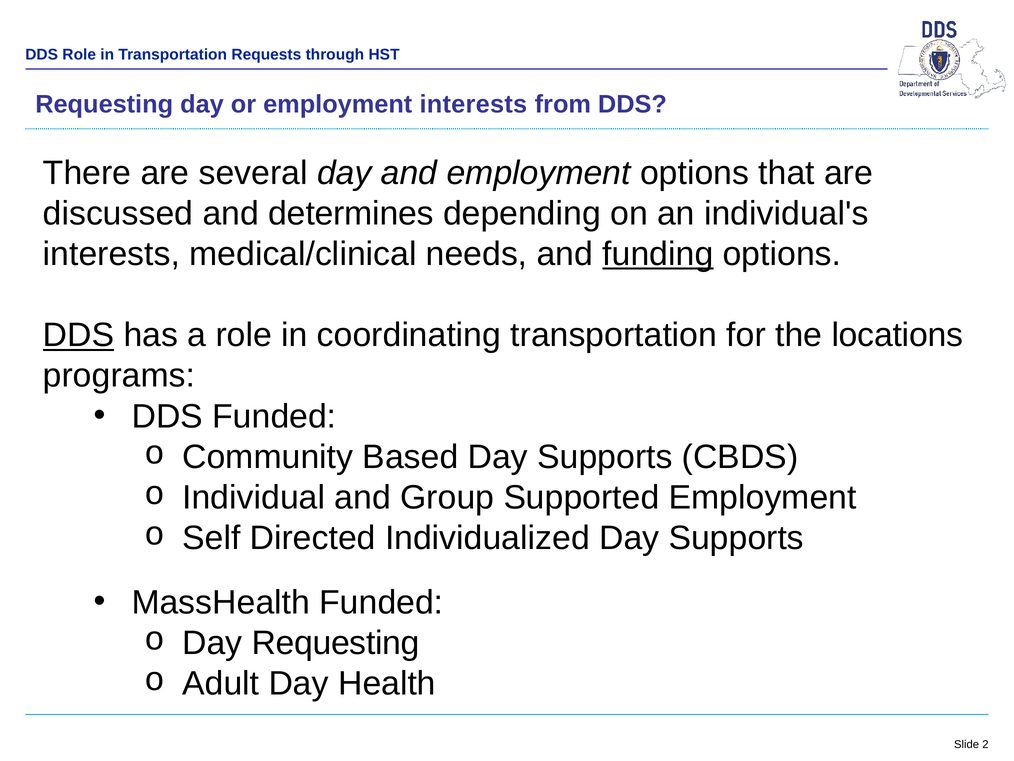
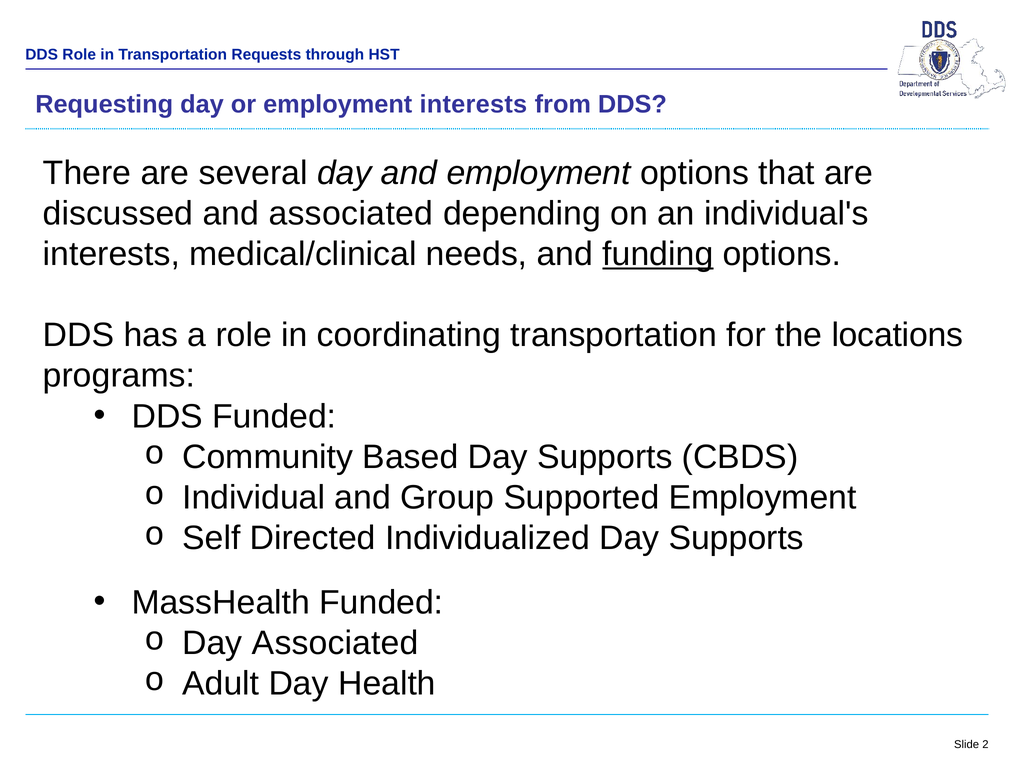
and determines: determines -> associated
DDS at (79, 335) underline: present -> none
Day Requesting: Requesting -> Associated
